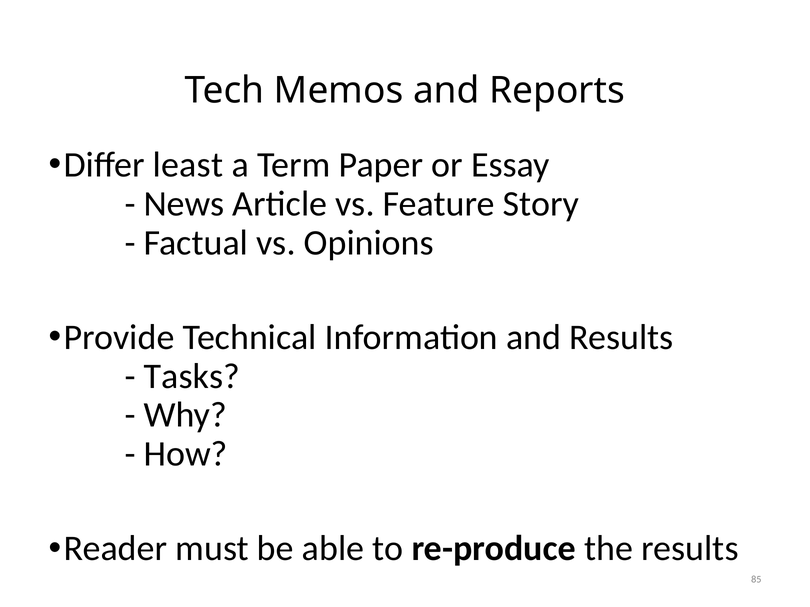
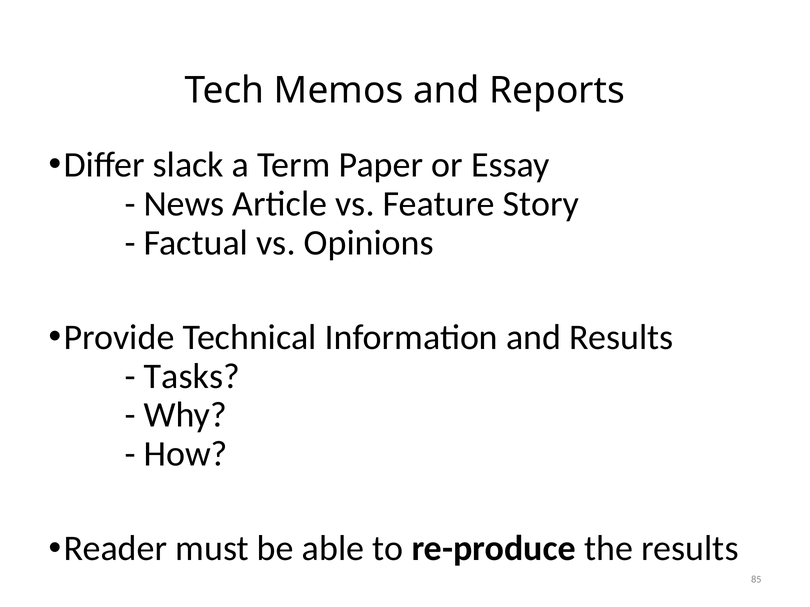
least: least -> slack
